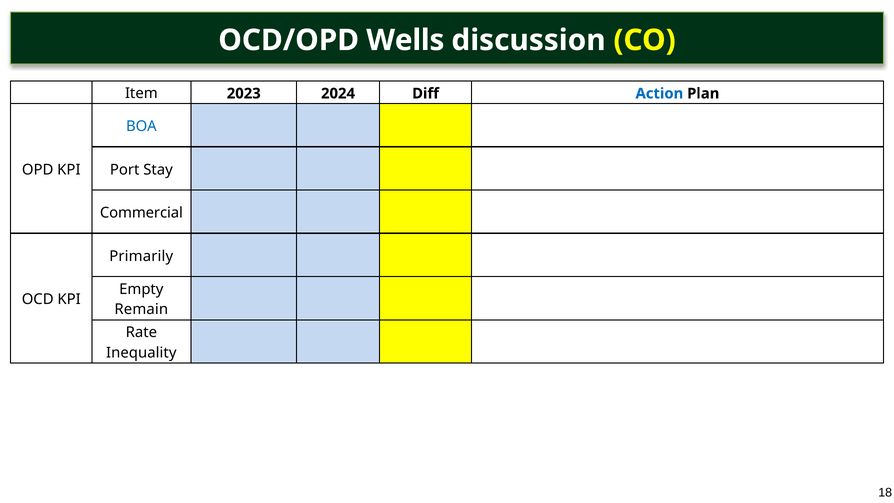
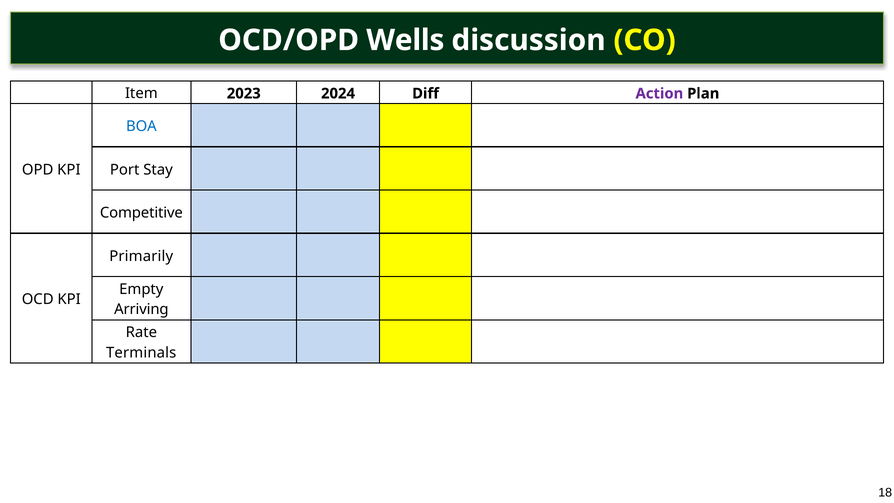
Action colour: blue -> purple
Commercial: Commercial -> Competitive
Remain: Remain -> Arriving
Inequality: Inequality -> Terminals
